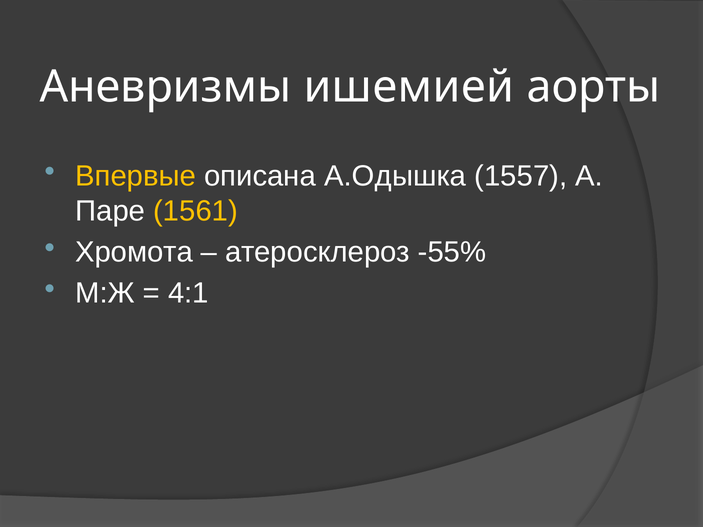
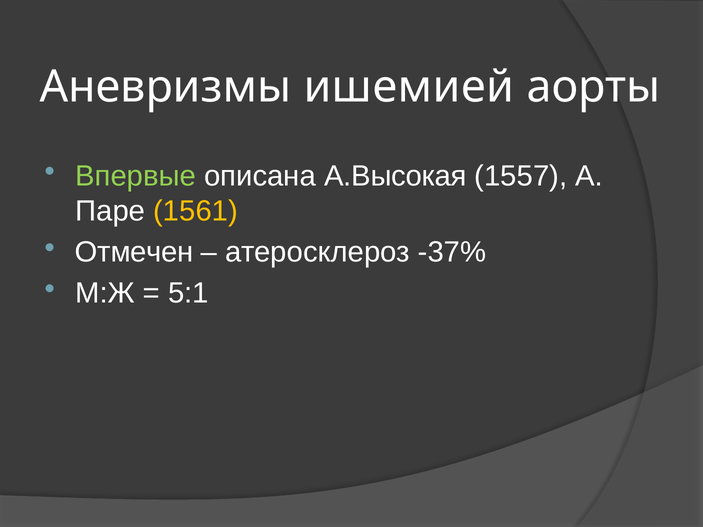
Впервые colour: yellow -> light green
А.Одышка: А.Одышка -> А.Высокая
Хромота: Хромота -> Отмечен
-55%: -55% -> -37%
4:1: 4:1 -> 5:1
